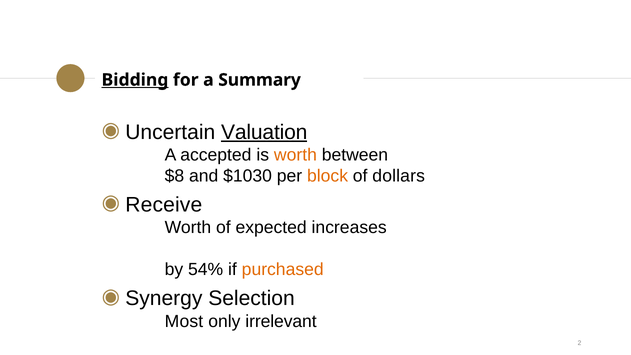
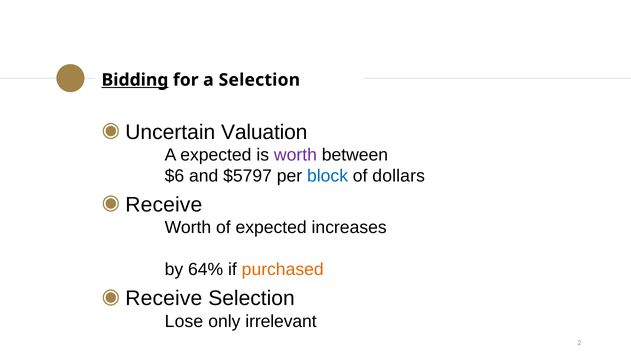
a Summary: Summary -> Selection
Valuation underline: present -> none
A accepted: accepted -> expected
worth at (295, 155) colour: orange -> purple
$8: $8 -> $6
$1030: $1030 -> $5797
block colour: orange -> blue
54%: 54% -> 64%
Synergy at (164, 298): Synergy -> Receive
Most: Most -> Lose
